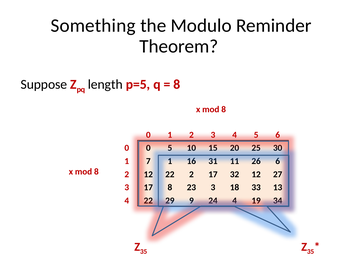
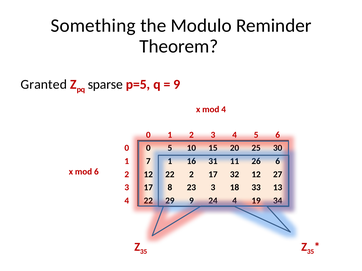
Suppose: Suppose -> Granted
length: length -> sparse
8 at (177, 84): 8 -> 9
8 at (224, 110): 8 -> 4
8 at (96, 172): 8 -> 6
